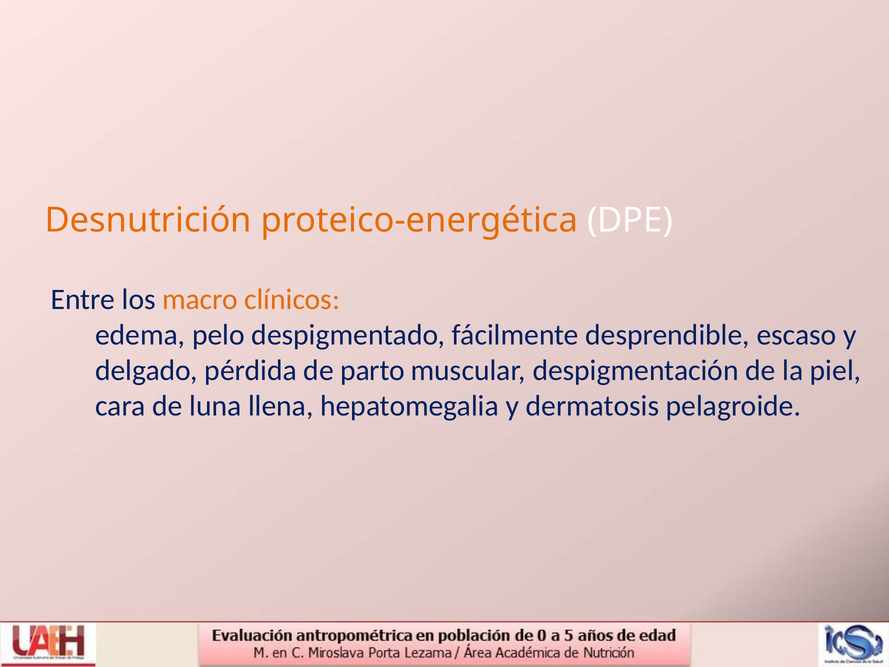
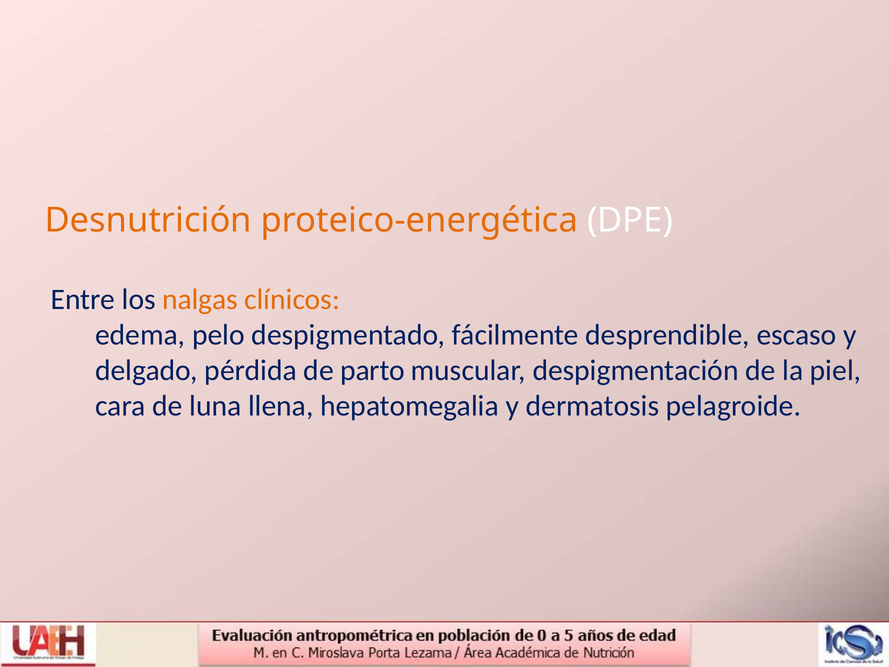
macro: macro -> nalgas
